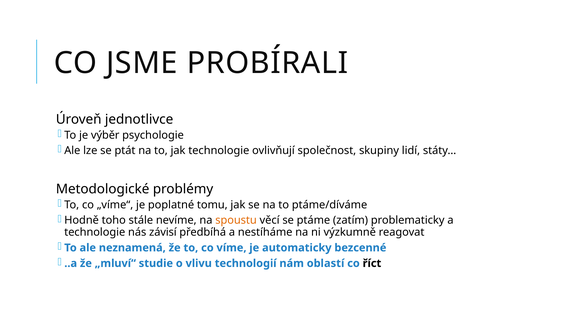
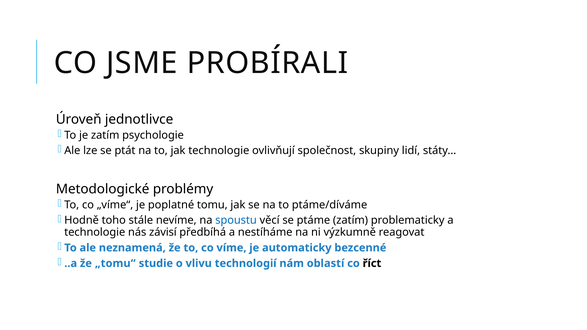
je výběr: výběr -> zatím
spoustu colour: orange -> blue
„mluví“: „mluví“ -> „tomu“
